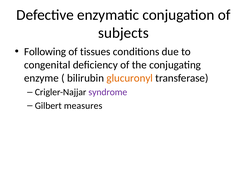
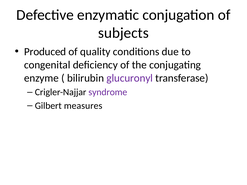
Following: Following -> Produced
tissues: tissues -> quality
glucuronyl colour: orange -> purple
